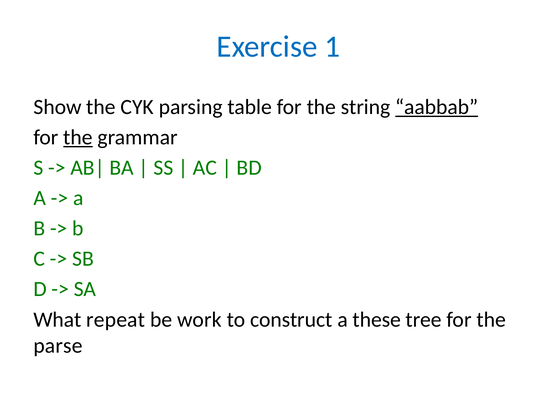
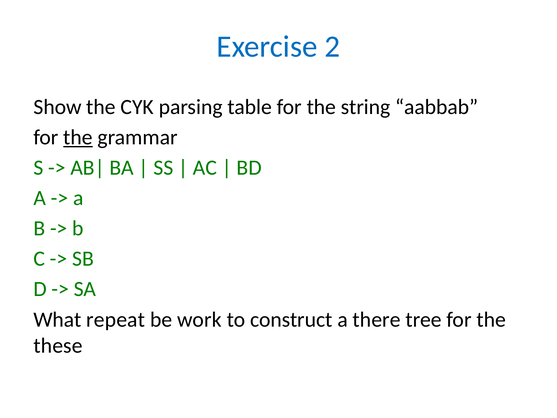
1: 1 -> 2
aabbab underline: present -> none
these: these -> there
parse: parse -> these
